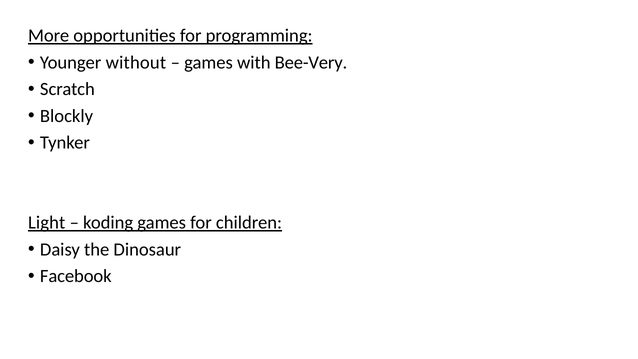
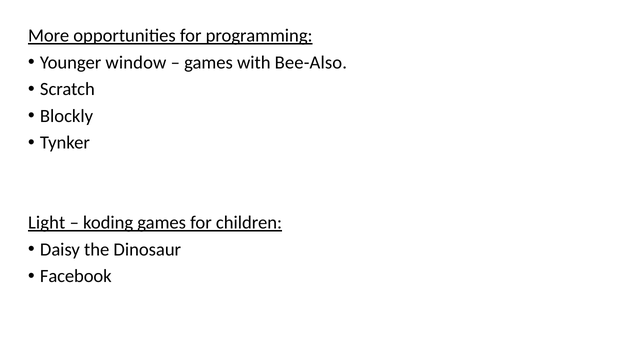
without: without -> window
Bee-Very: Bee-Very -> Bee-Also
